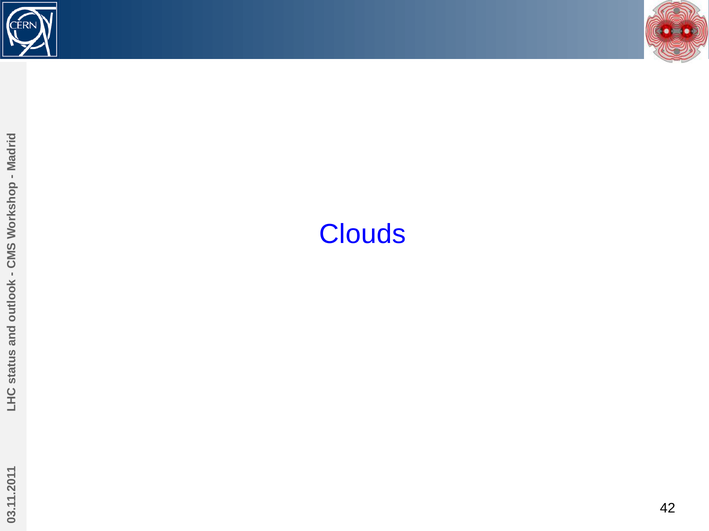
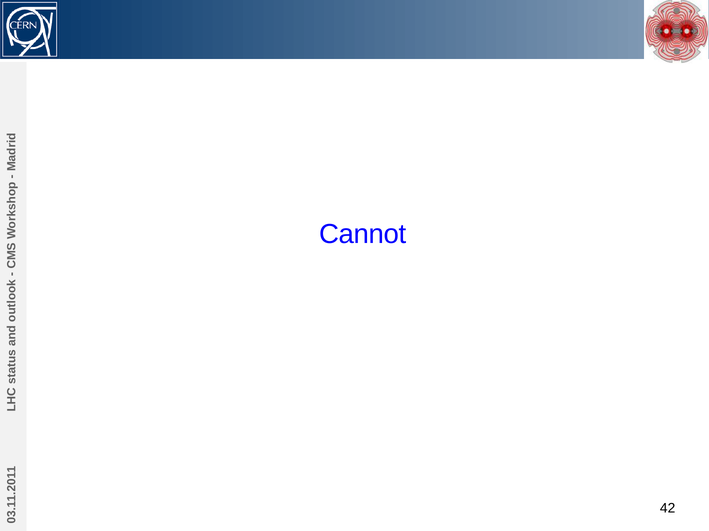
Clouds: Clouds -> Cannot
